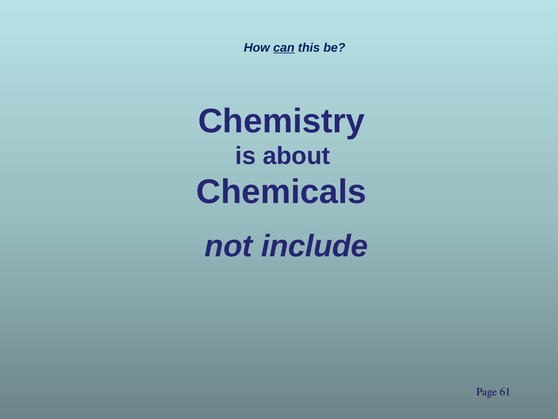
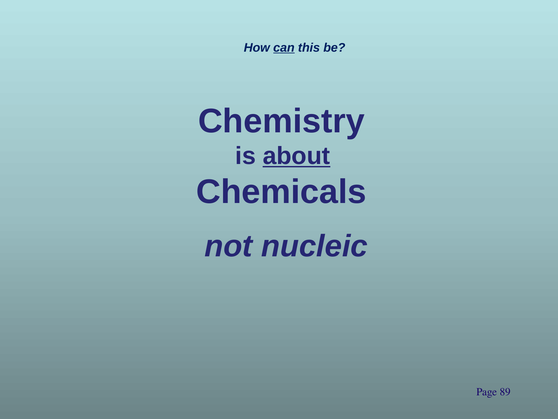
about underline: none -> present
include: include -> nucleic
61: 61 -> 89
